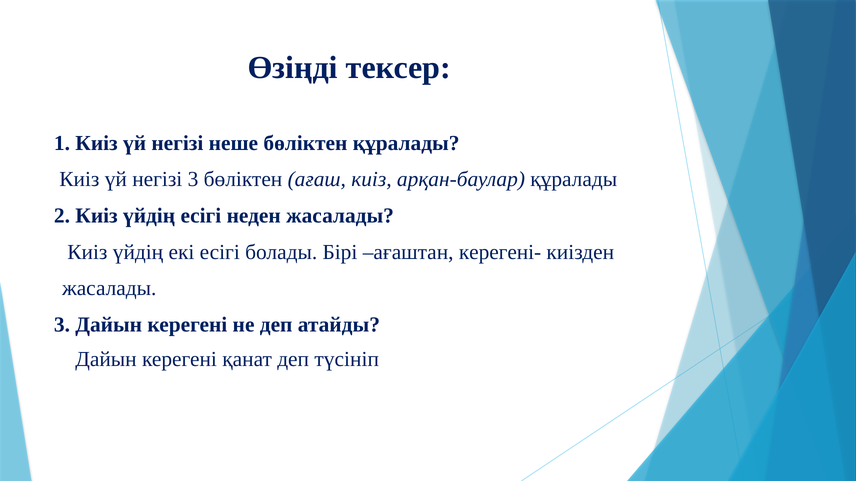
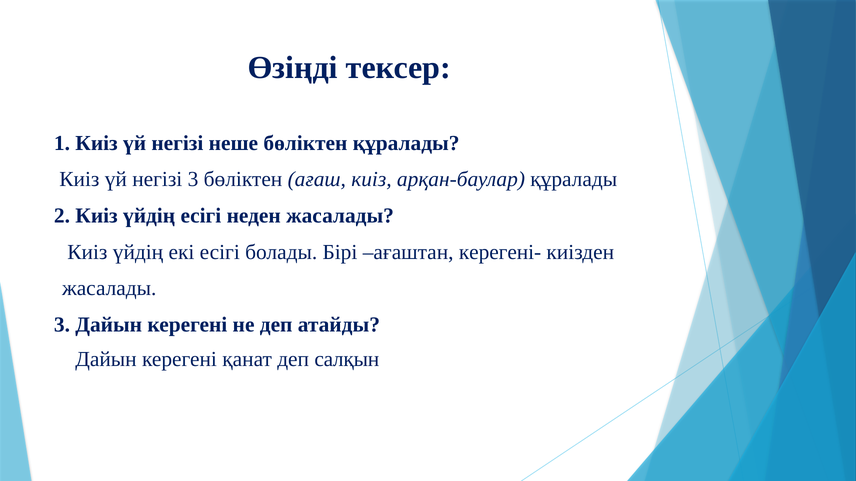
түсініп: түсініп -> салқын
